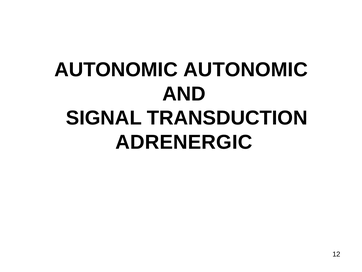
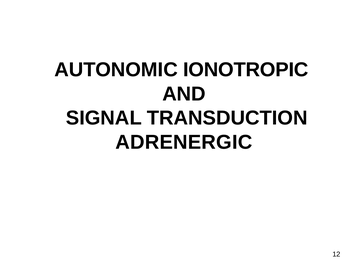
AUTONOMIC AUTONOMIC: AUTONOMIC -> IONOTROPIC
